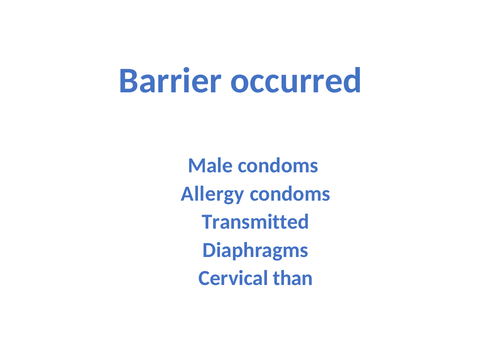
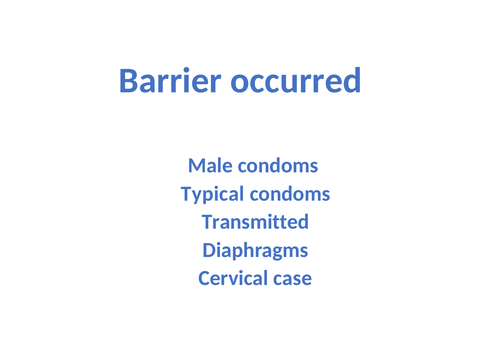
Allergy: Allergy -> Typical
than: than -> case
